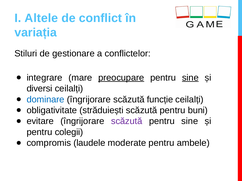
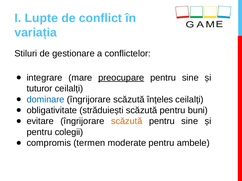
Altele: Altele -> Lupte
sine at (190, 78) underline: present -> none
diversi: diversi -> tuturor
funcție: funcție -> înțeles
scăzută at (127, 121) colour: purple -> orange
laudele: laudele -> termen
